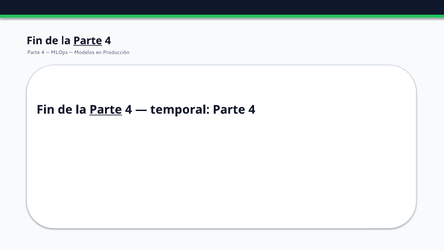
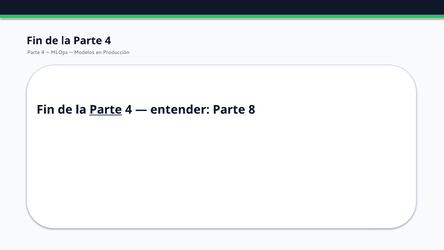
Parte at (88, 41) underline: present -> none
temporal: temporal -> entender
4 at (252, 110): 4 -> 8
